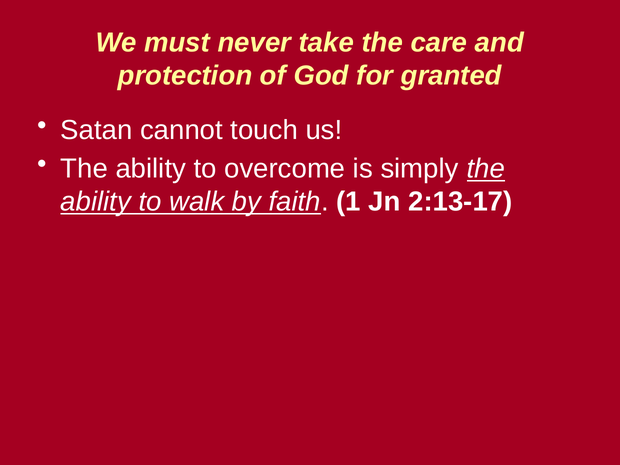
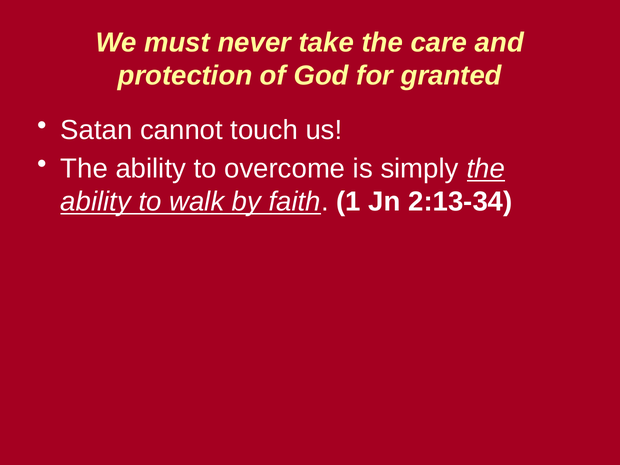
2:13-17: 2:13-17 -> 2:13-34
